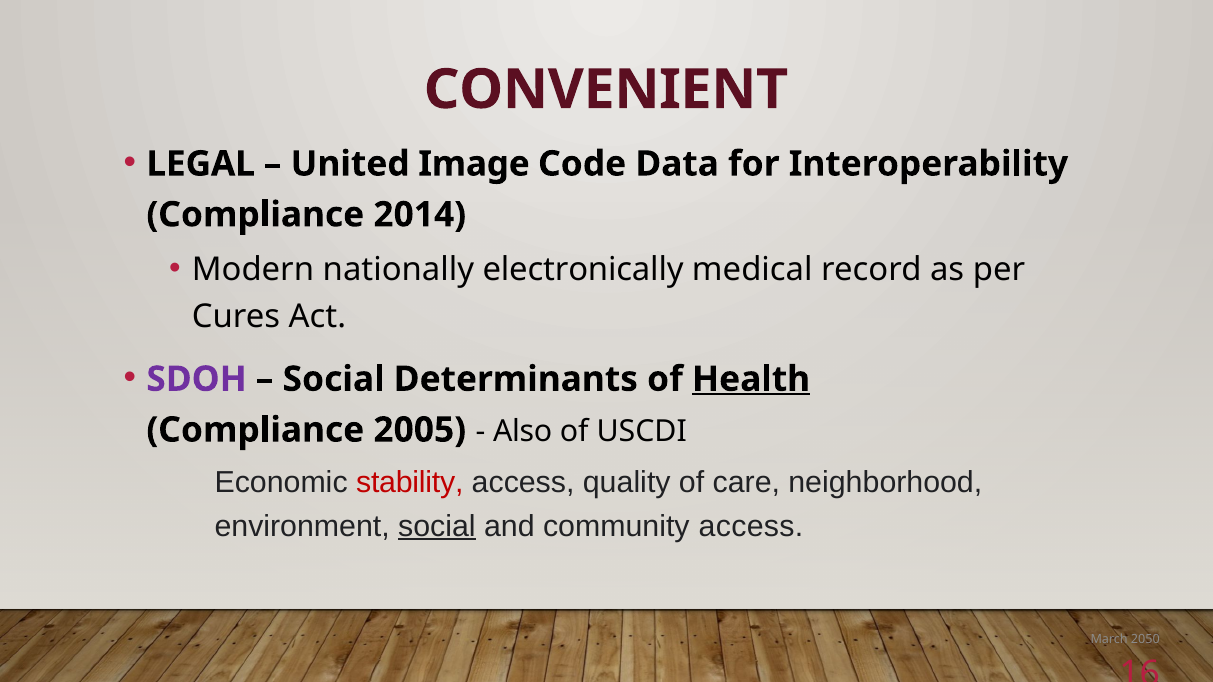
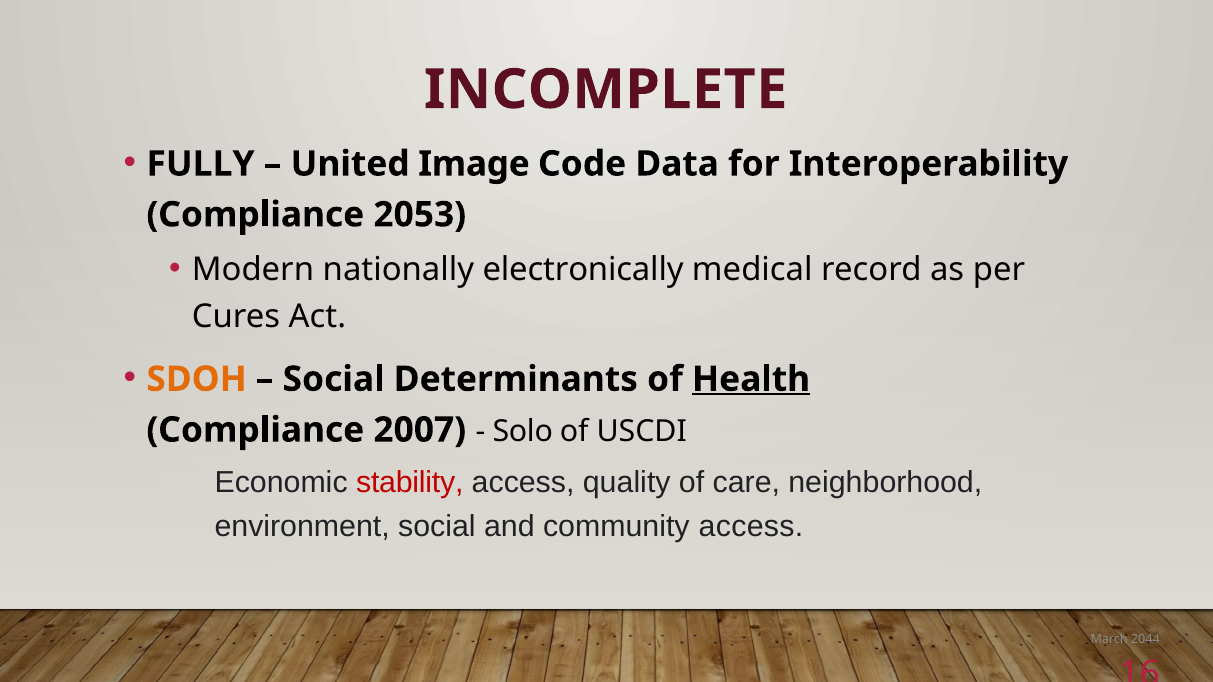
CONVENIENT: CONVENIENT -> INCOMPLETE
LEGAL: LEGAL -> FULLY
2014: 2014 -> 2053
SDOH colour: purple -> orange
2005: 2005 -> 2007
Also: Also -> Solo
social at (437, 526) underline: present -> none
2050: 2050 -> 2044
